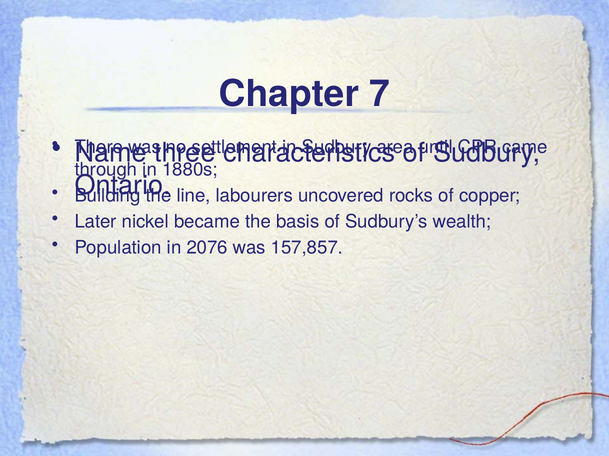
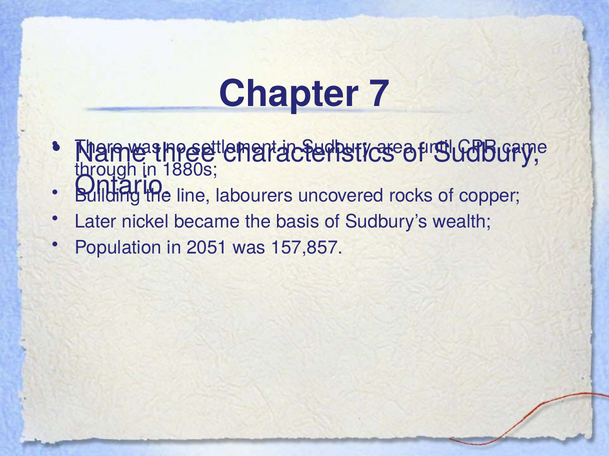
2076: 2076 -> 2051
